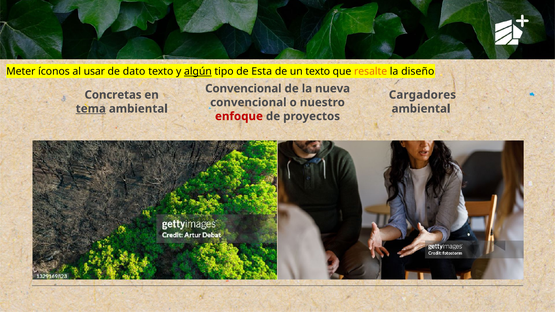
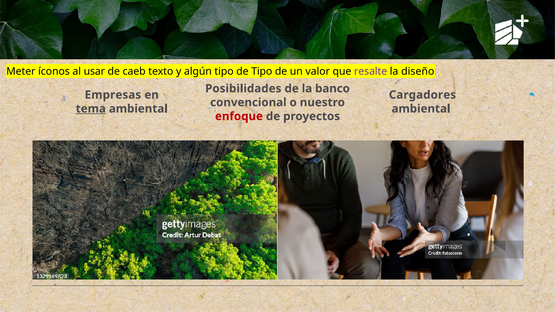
dato: dato -> caeb
algún underline: present -> none
de Esta: Esta -> Tipo
un texto: texto -> valor
resalte colour: orange -> purple
Convencional at (243, 89): Convencional -> Posibilidades
nueva: nueva -> banco
Concretas: Concretas -> Empresas
